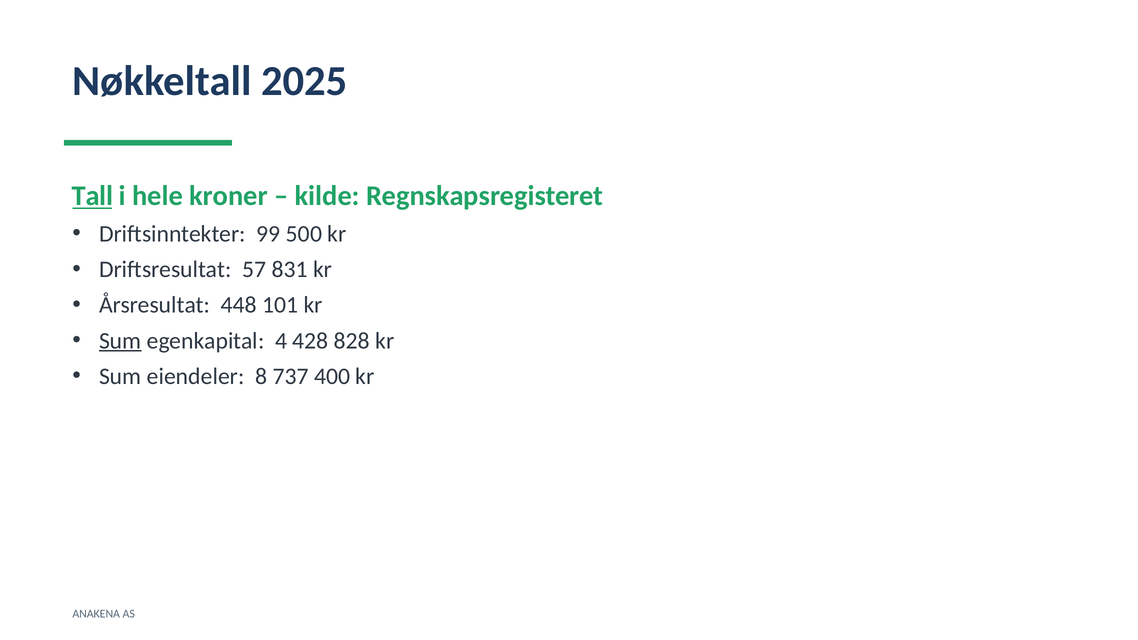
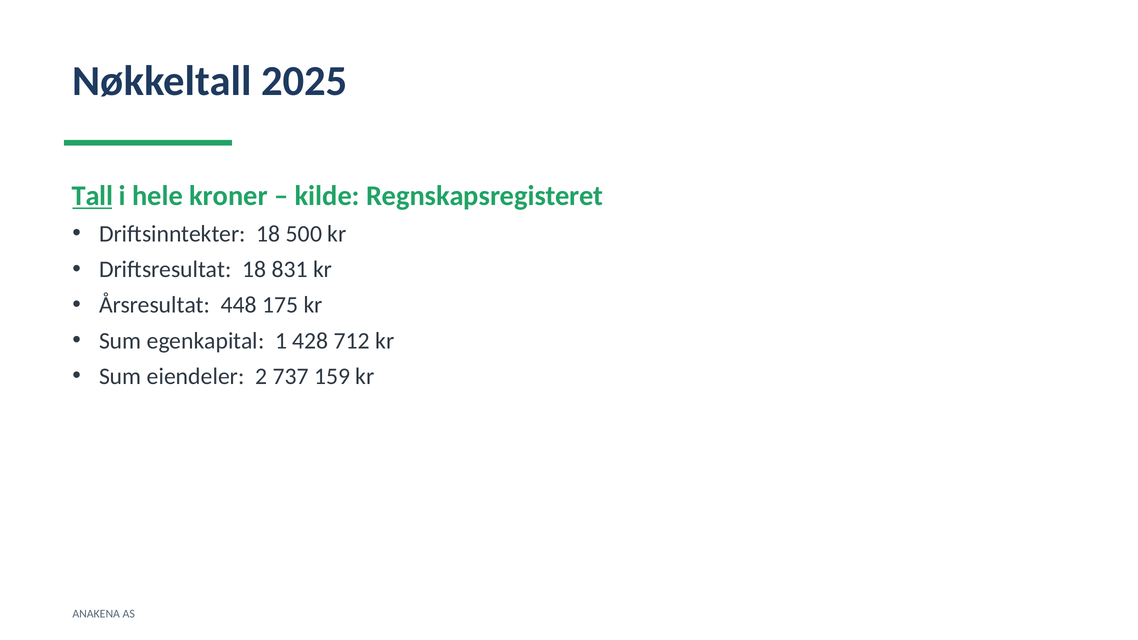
Driftsinntekter 99: 99 -> 18
Driftsresultat 57: 57 -> 18
101: 101 -> 175
Sum at (120, 341) underline: present -> none
4: 4 -> 1
828: 828 -> 712
8: 8 -> 2
400: 400 -> 159
